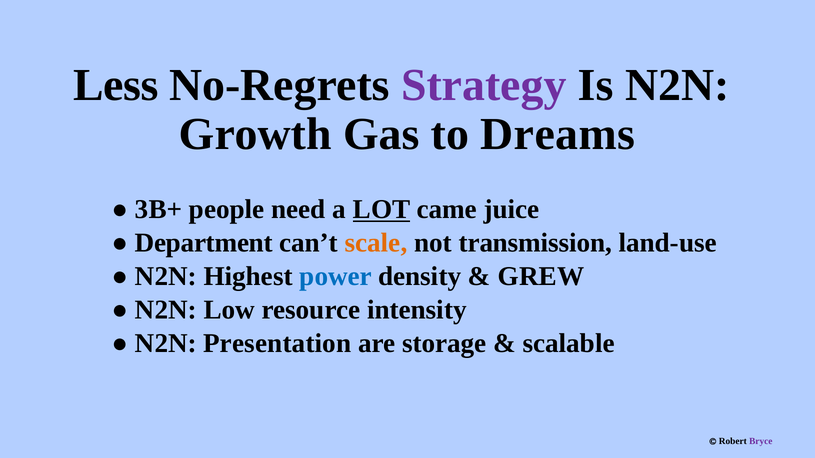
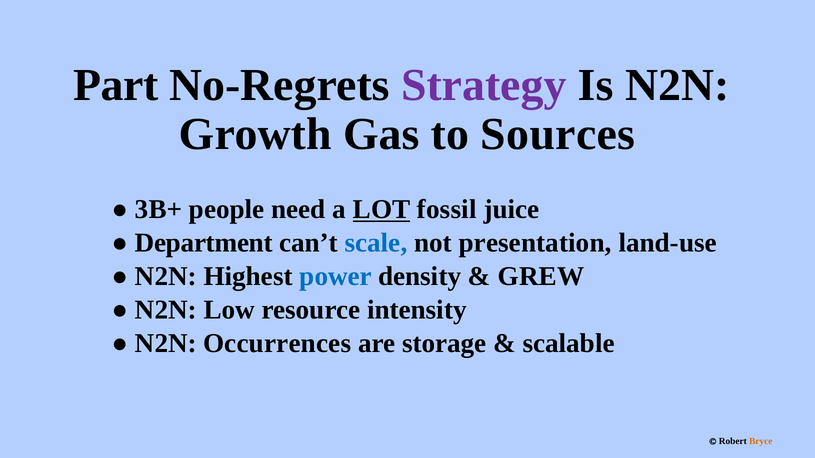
Less: Less -> Part
Dreams: Dreams -> Sources
came: came -> fossil
scale colour: orange -> blue
transmission: transmission -> presentation
Presentation: Presentation -> Occurrences
Bryce colour: purple -> orange
